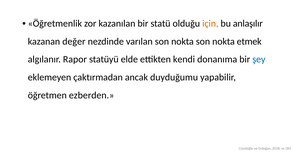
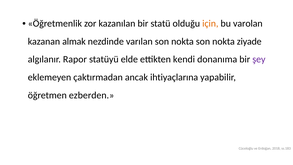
anlaşılır: anlaşılır -> varolan
değer: değer -> almak
etmek: etmek -> ziyade
şey colour: blue -> purple
duyduğumu: duyduğumu -> ihtiyaçlarına
